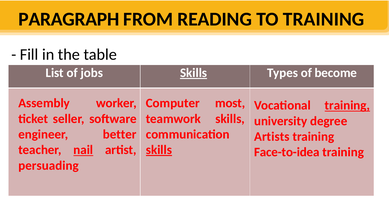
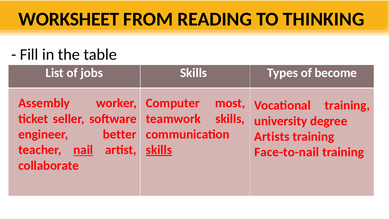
PARAGRAPH: PARAGRAPH -> WORKSHEET
TO TRAINING: TRAINING -> THINKING
Skills at (194, 73) underline: present -> none
training at (347, 105) underline: present -> none
Face-to-idea: Face-to-idea -> Face-to-nail
persuading: persuading -> collaborate
